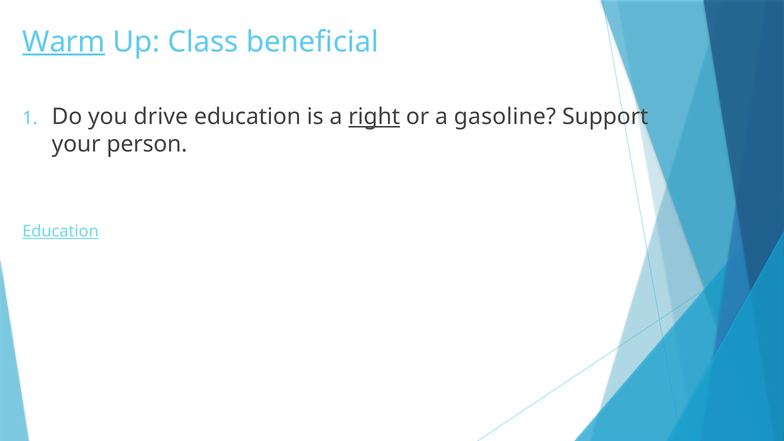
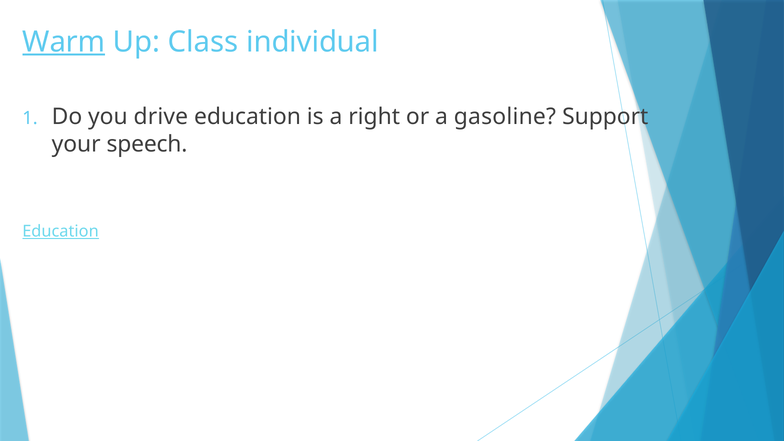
beneficial: beneficial -> individual
right underline: present -> none
person: person -> speech
